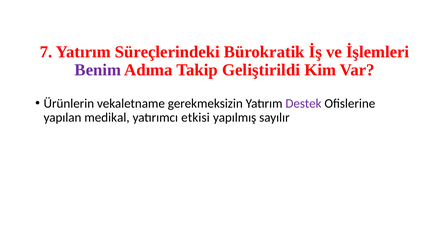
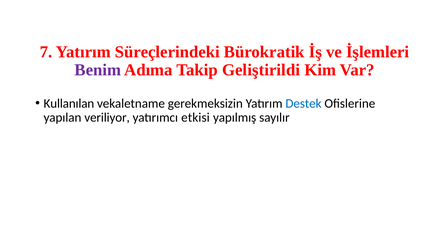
Ürünlerin: Ürünlerin -> Kullanılan
Destek colour: purple -> blue
medikal: medikal -> veriliyor
